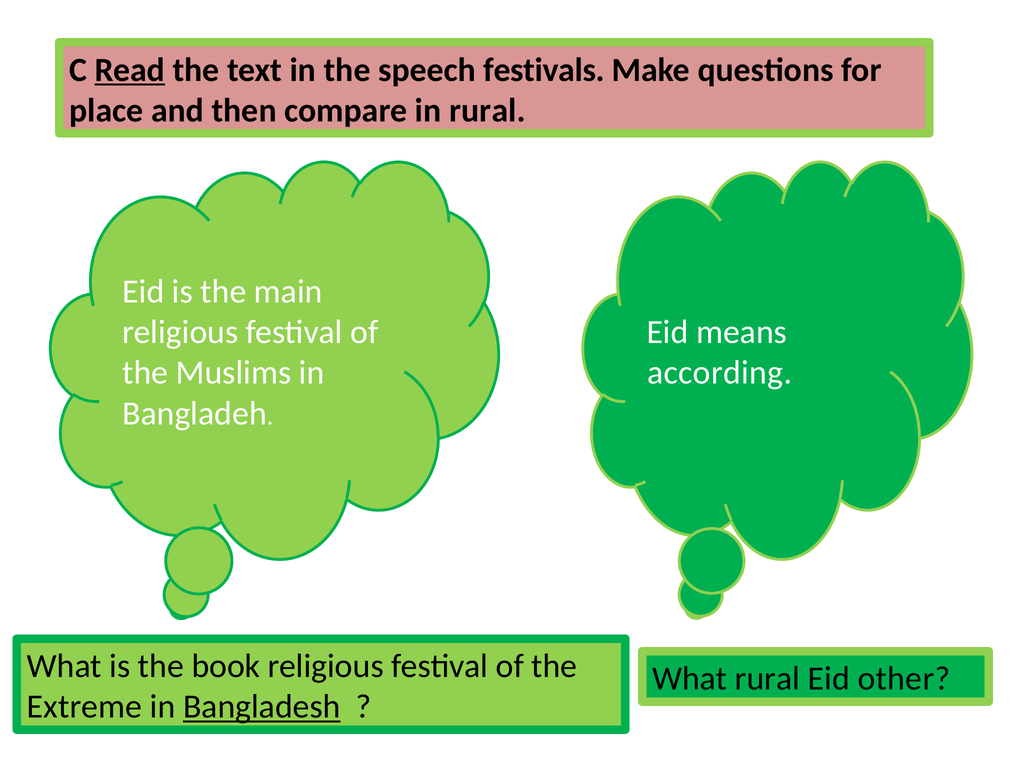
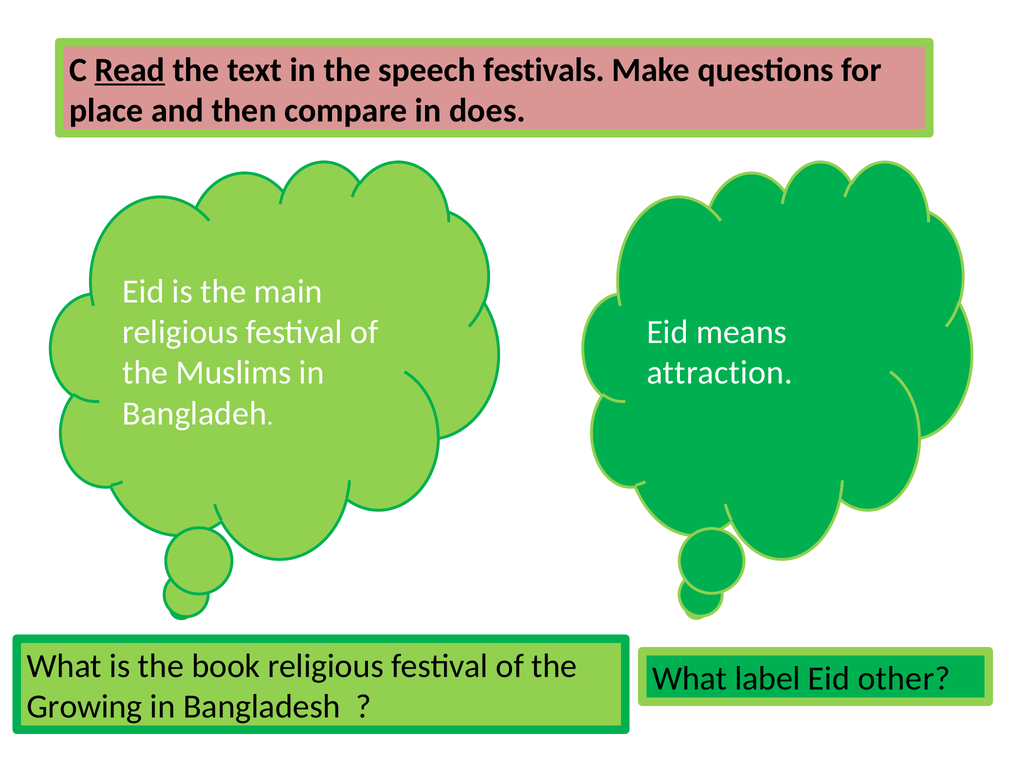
in rural: rural -> does
according: according -> attraction
What rural: rural -> label
Extreme: Extreme -> Growing
Bangladesh underline: present -> none
